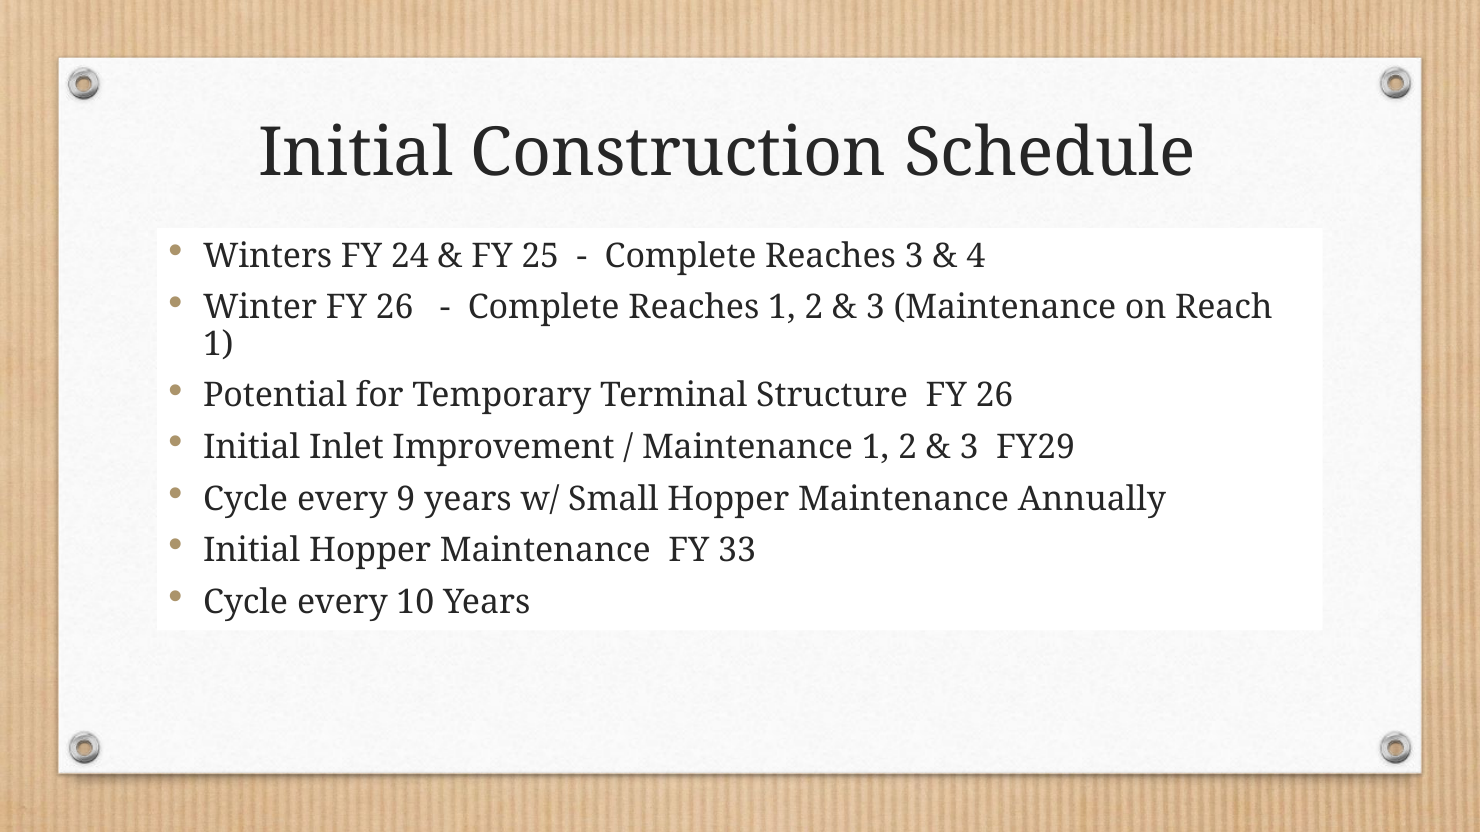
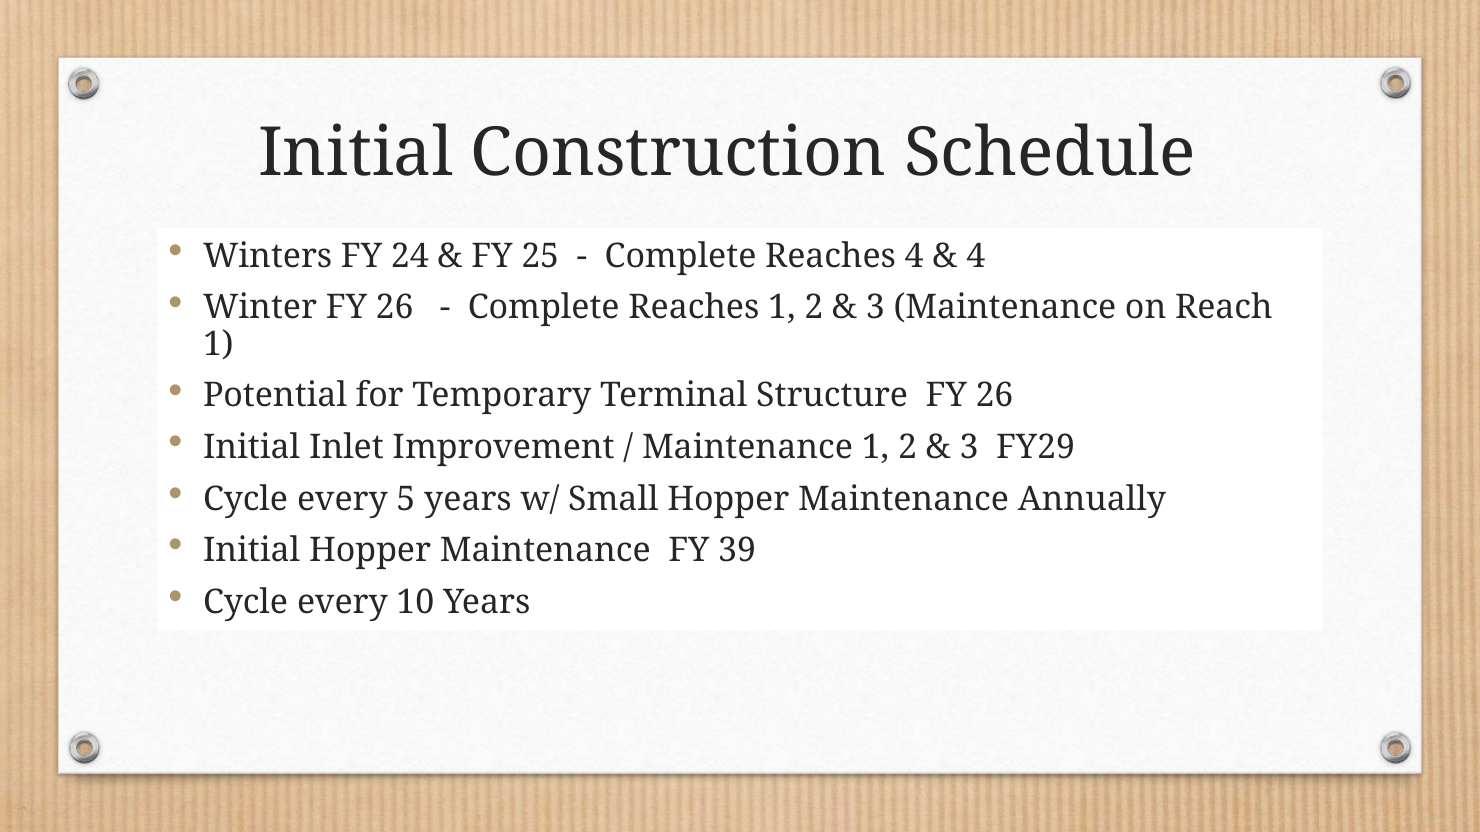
Reaches 3: 3 -> 4
9: 9 -> 5
33: 33 -> 39
